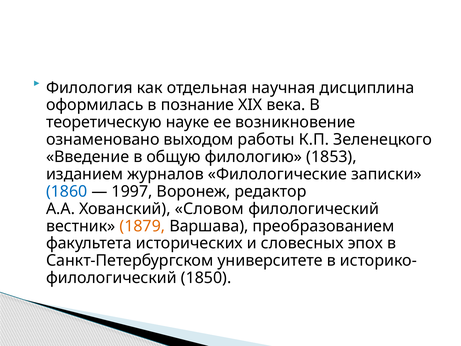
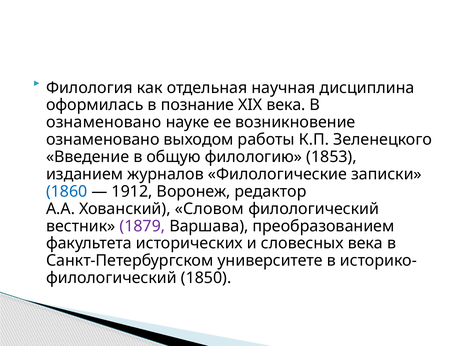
теоретическую at (104, 122): теоретическую -> ознаменовано
1997: 1997 -> 1912
1879 colour: orange -> purple
словесных эпох: эпох -> века
